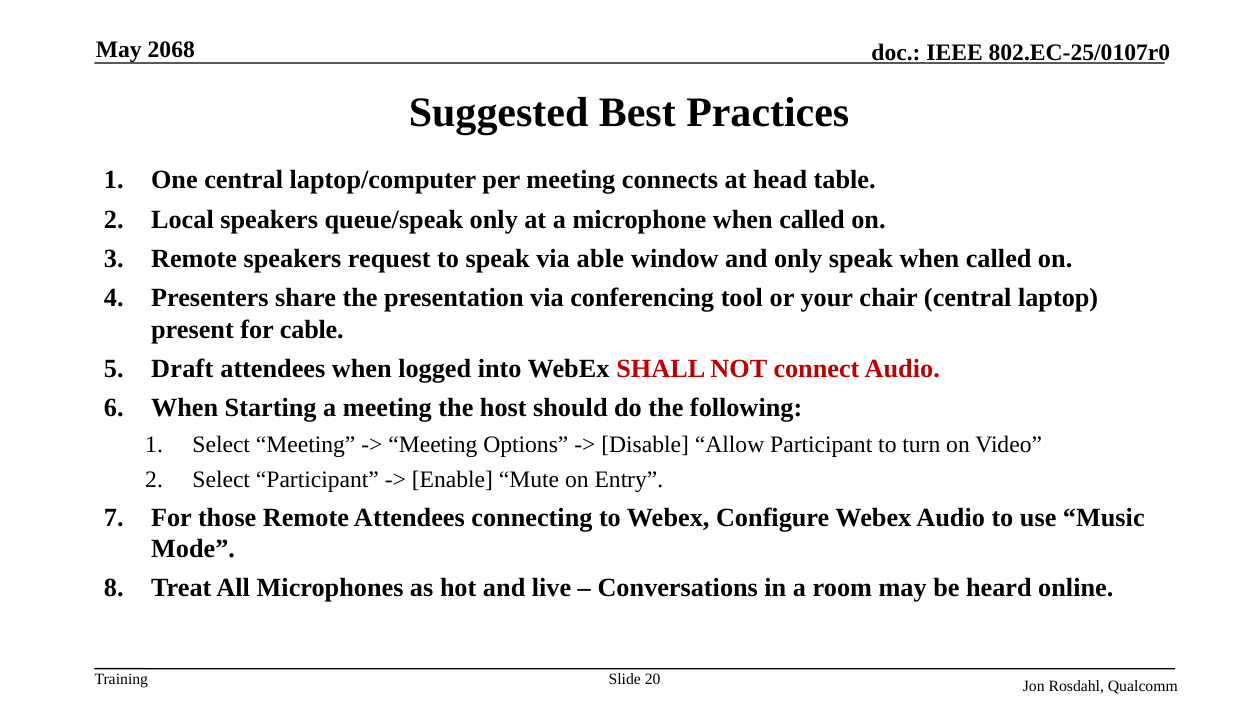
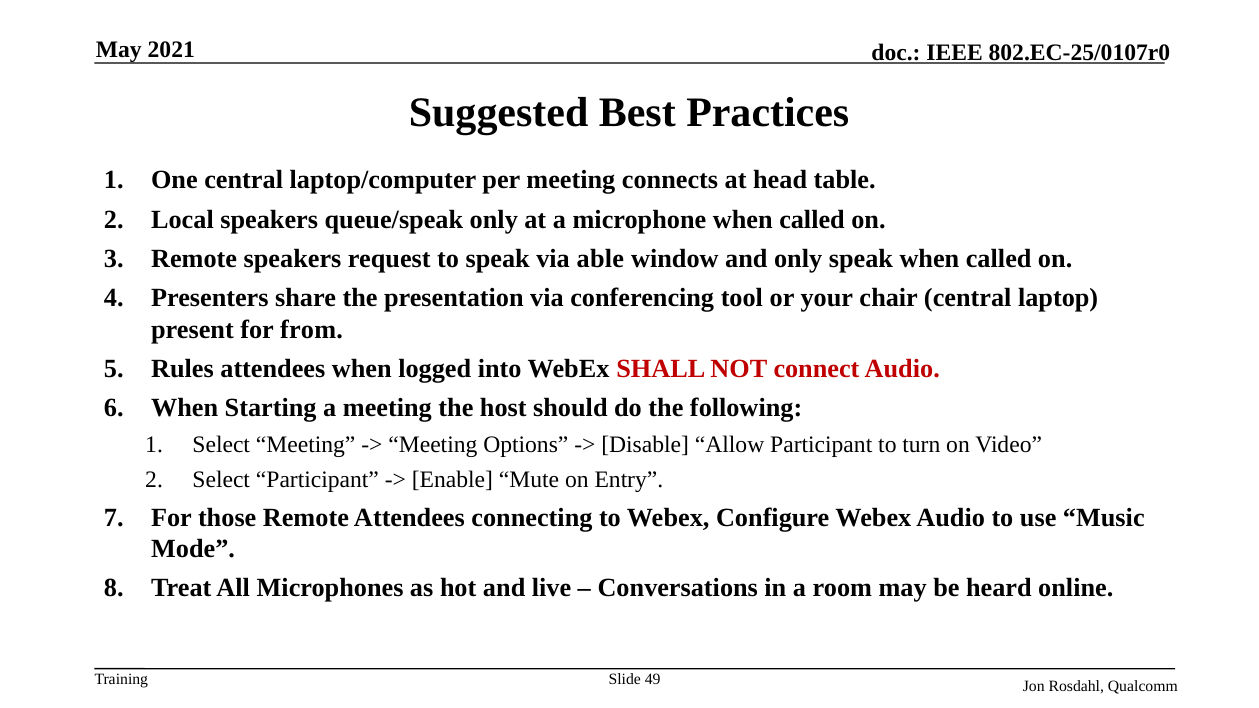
2068: 2068 -> 2021
cable: cable -> from
Draft: Draft -> Rules
20: 20 -> 49
